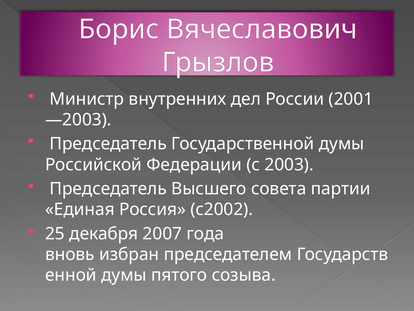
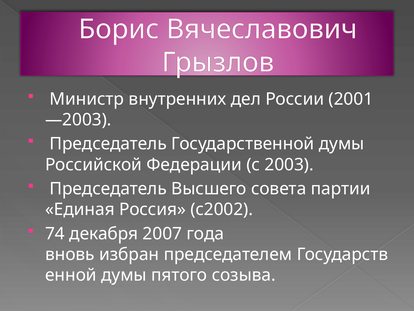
25: 25 -> 74
